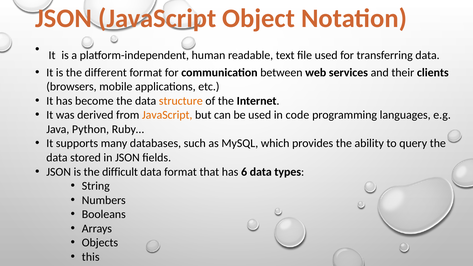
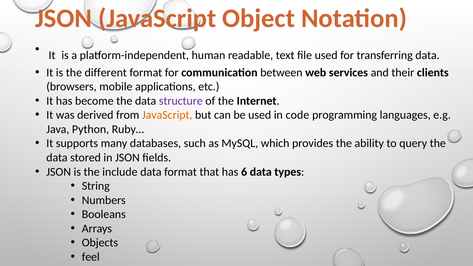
structure colour: orange -> purple
difficult: difficult -> include
this: this -> feel
